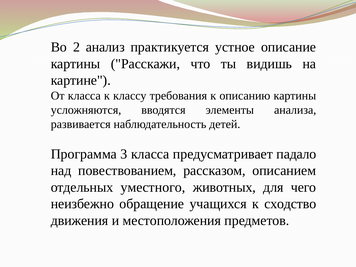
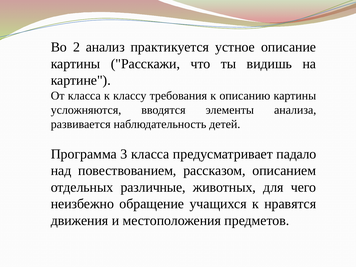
уместного: уместного -> различные
сходство: сходство -> нравятся
